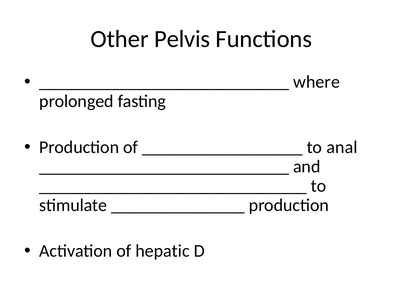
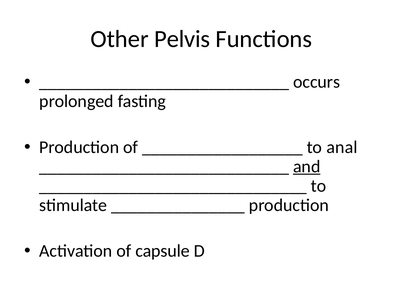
where: where -> occurs
and underline: none -> present
hepatic: hepatic -> capsule
